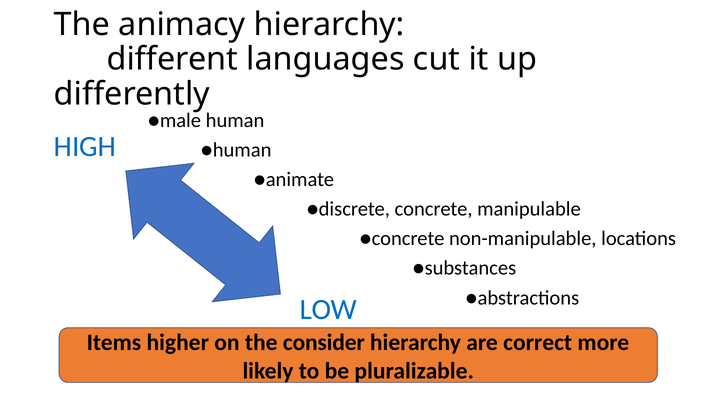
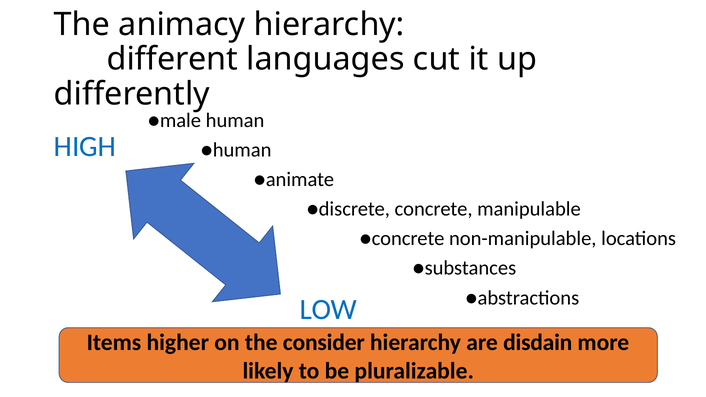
correct: correct -> disdain
